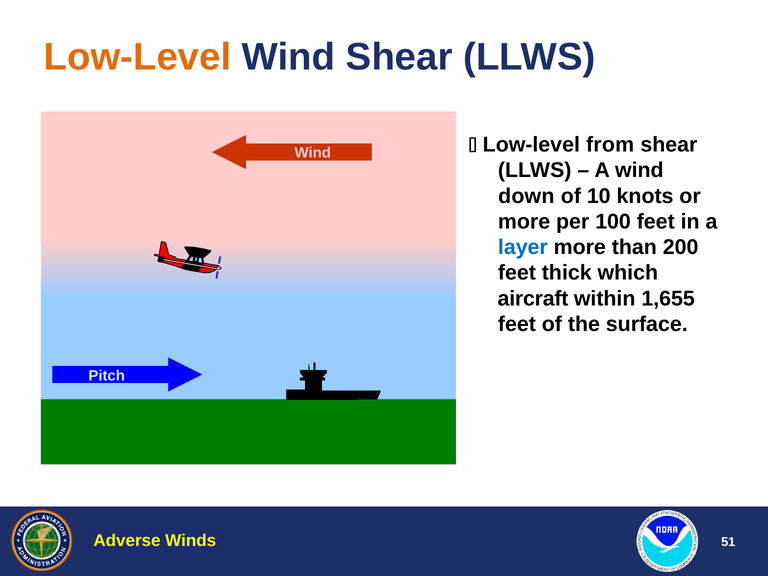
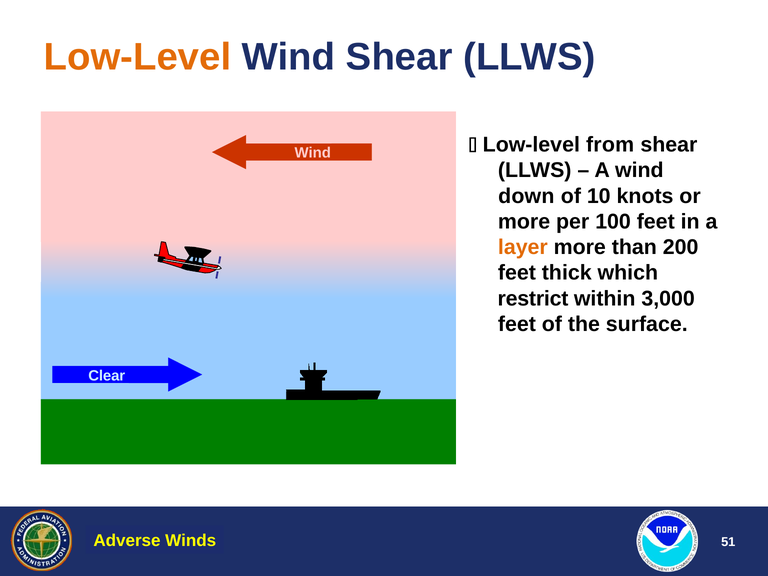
layer colour: blue -> orange
aircraft: aircraft -> restrict
1,655: 1,655 -> 3,000
Pitch: Pitch -> Clear
